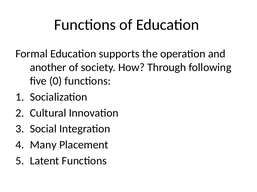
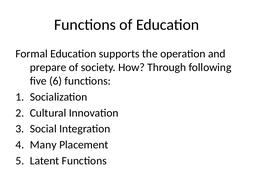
another: another -> prepare
0: 0 -> 6
